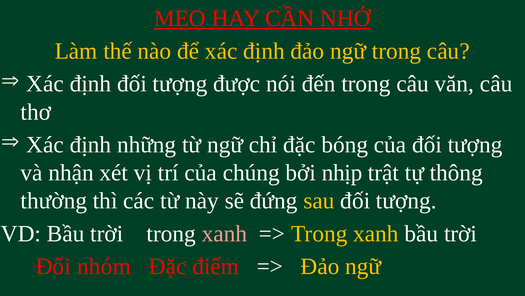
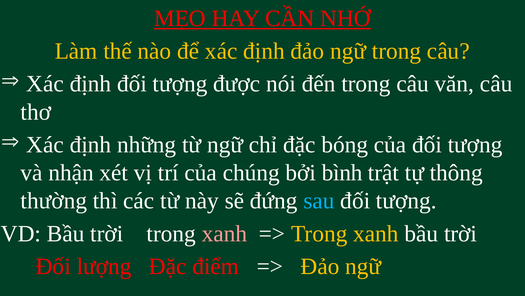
nhịp: nhịp -> bình
sau colour: yellow -> light blue
nhóm: nhóm -> lượng
